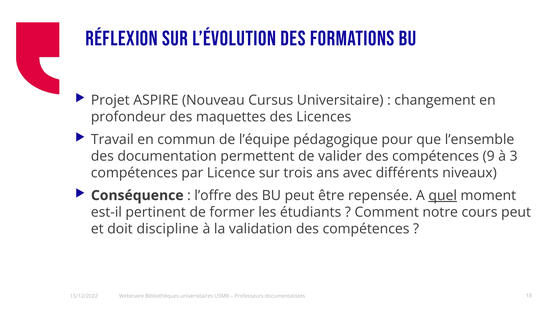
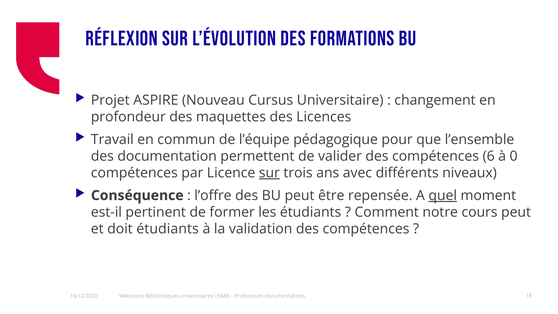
9: 9 -> 6
3: 3 -> 0
sur at (269, 173) underline: none -> present
doit discipline: discipline -> étudiants
